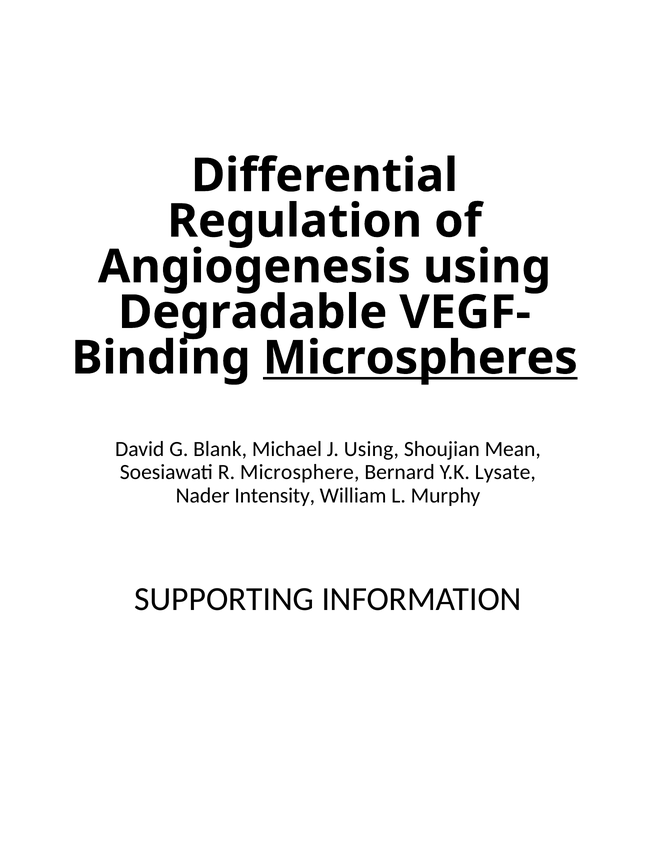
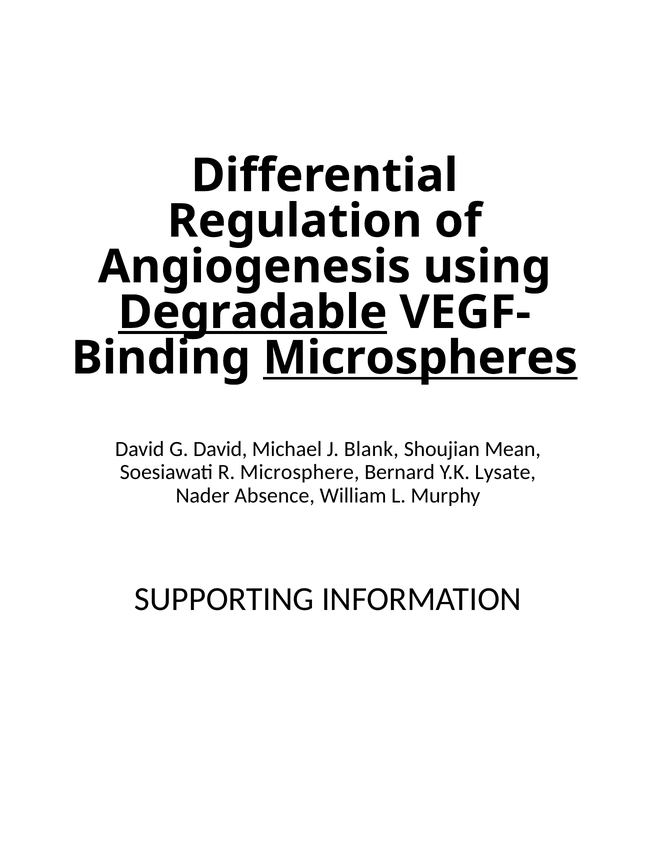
Degradable underline: none -> present
G Blank: Blank -> David
J Using: Using -> Blank
Intensity: Intensity -> Absence
